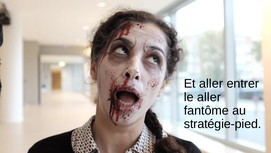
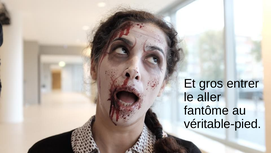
Et aller: aller -> gros
stratégie-pied: stratégie-pied -> véritable-pied
